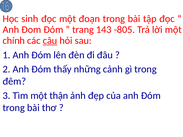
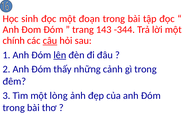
-805: -805 -> -344
lên underline: none -> present
thận: thận -> lòng
